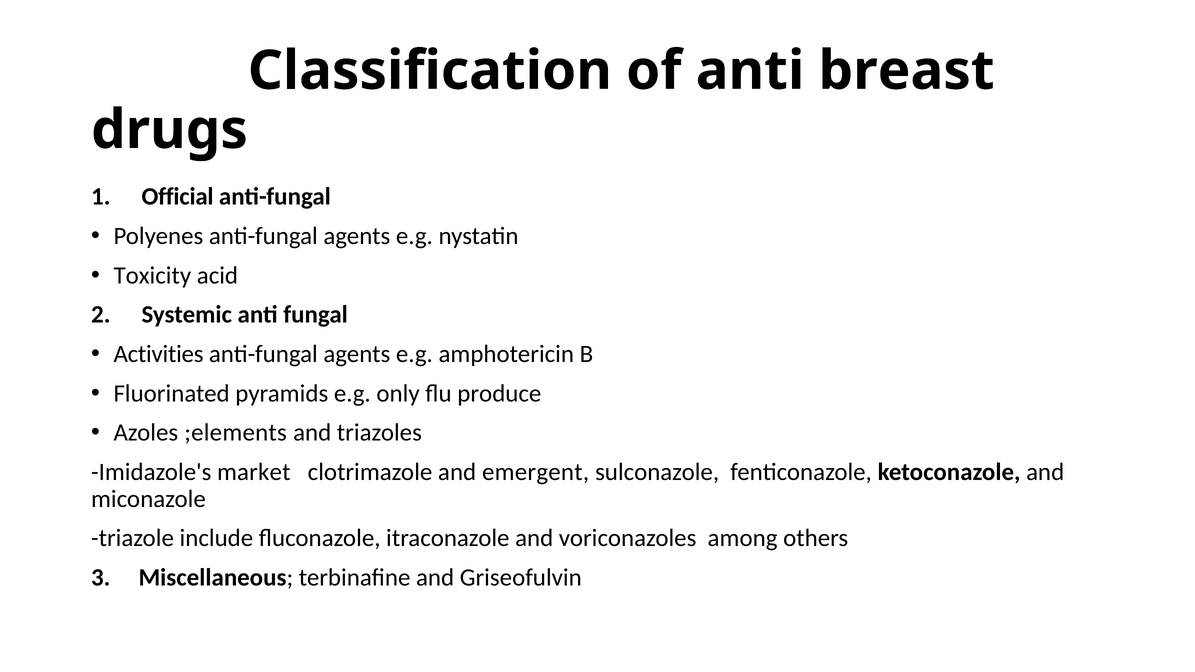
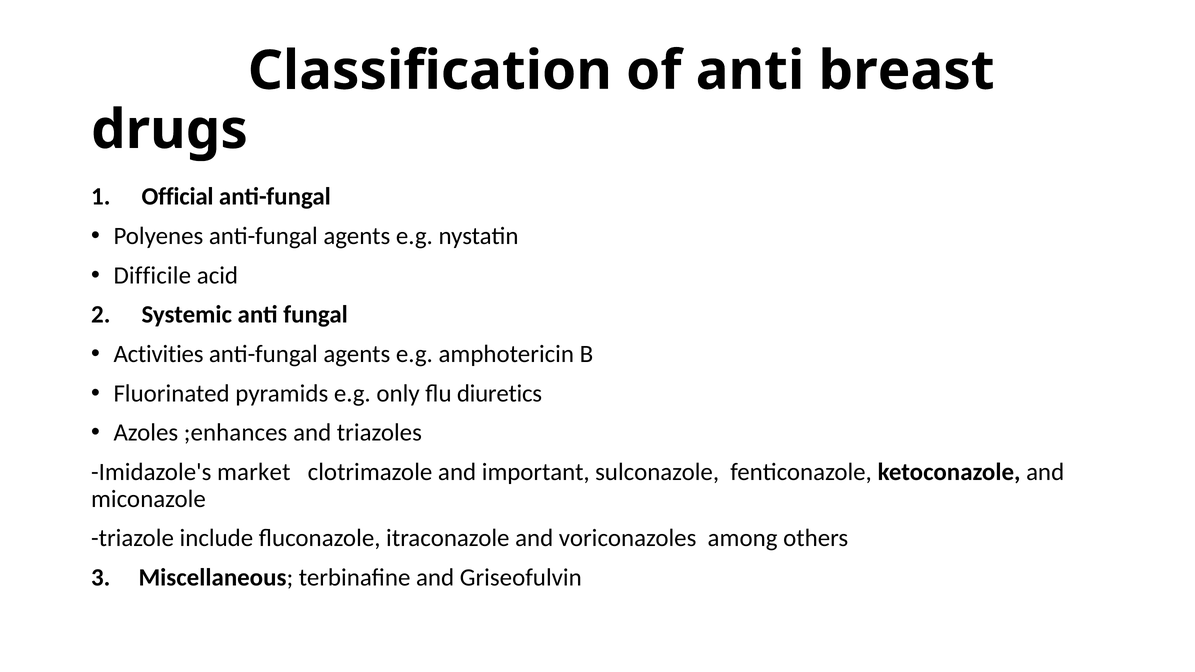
Toxicity: Toxicity -> Difficile
produce: produce -> diuretics
;elements: ;elements -> ;enhances
emergent: emergent -> important
